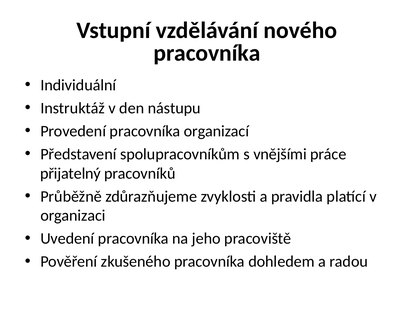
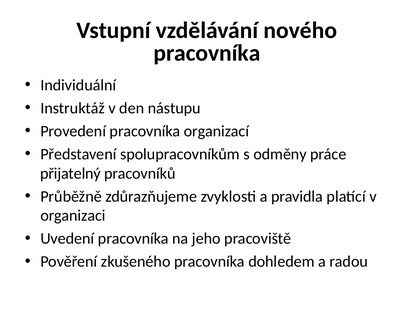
vnějšími: vnějšími -> odměny
